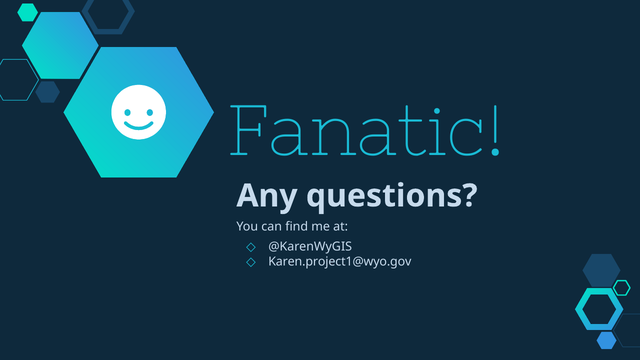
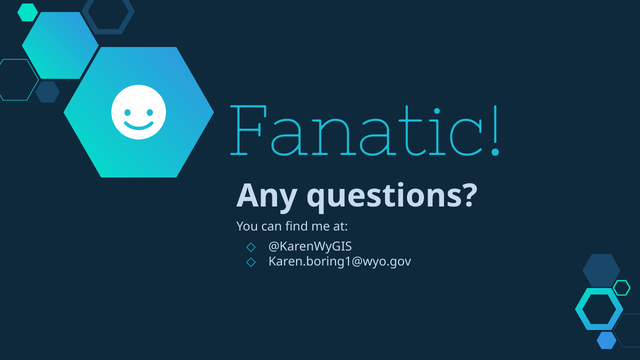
Karen.project1@wyo.gov: Karen.project1@wyo.gov -> Karen.boring1@wyo.gov
